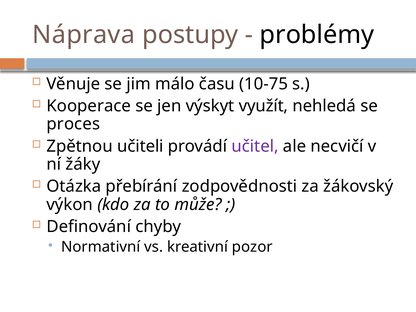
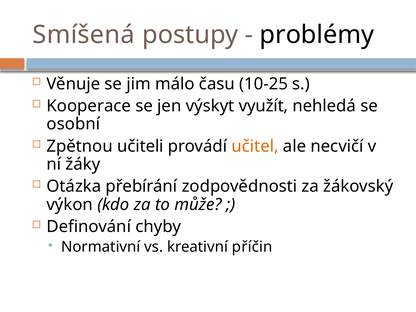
Náprava: Náprava -> Smíšená
10-75: 10-75 -> 10-25
proces: proces -> osobní
učitel colour: purple -> orange
pozor: pozor -> příčin
